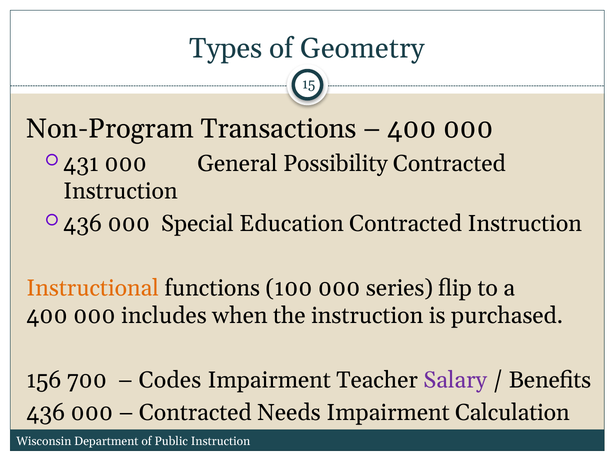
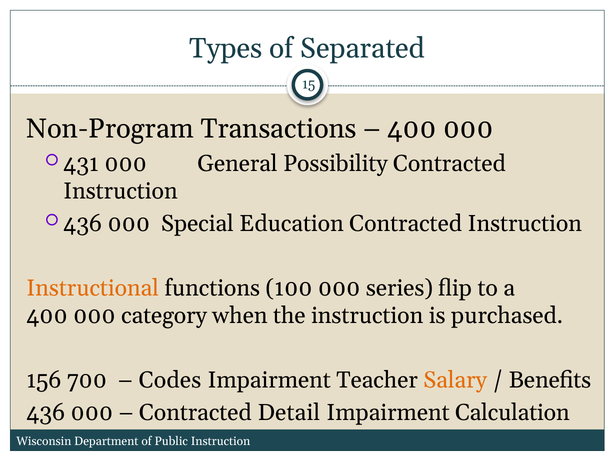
Geometry: Geometry -> Separated
includes: includes -> category
Salary colour: purple -> orange
Needs: Needs -> Detail
